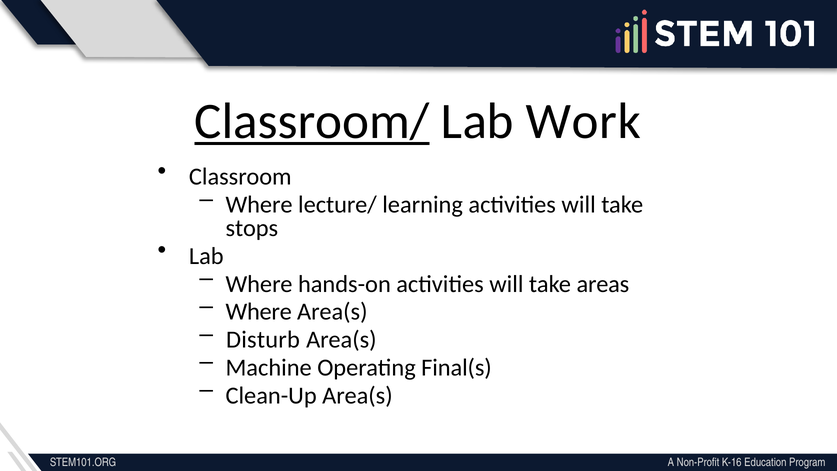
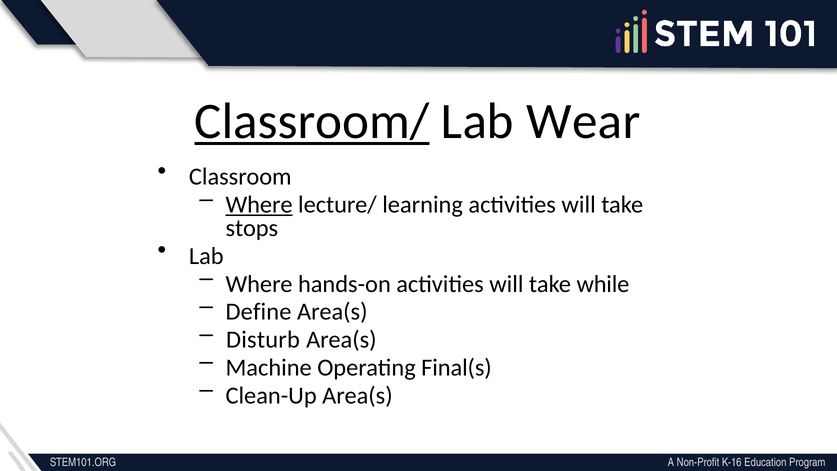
Work: Work -> Wear
Where at (259, 205) underline: none -> present
areas: areas -> while
Where at (259, 312): Where -> Define
